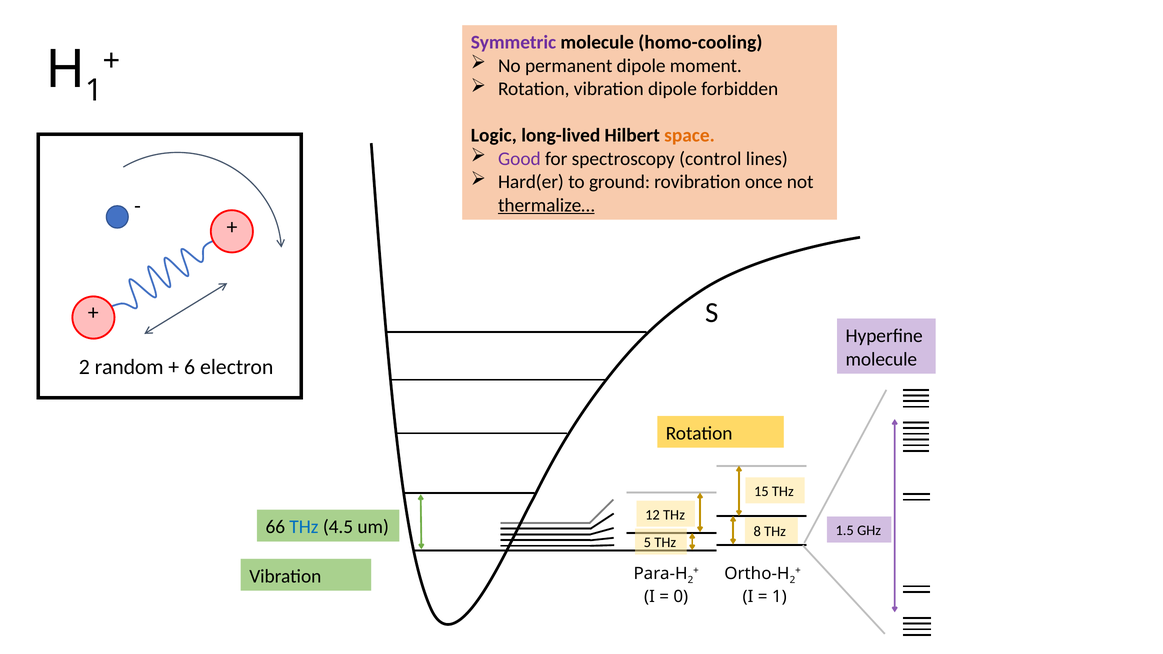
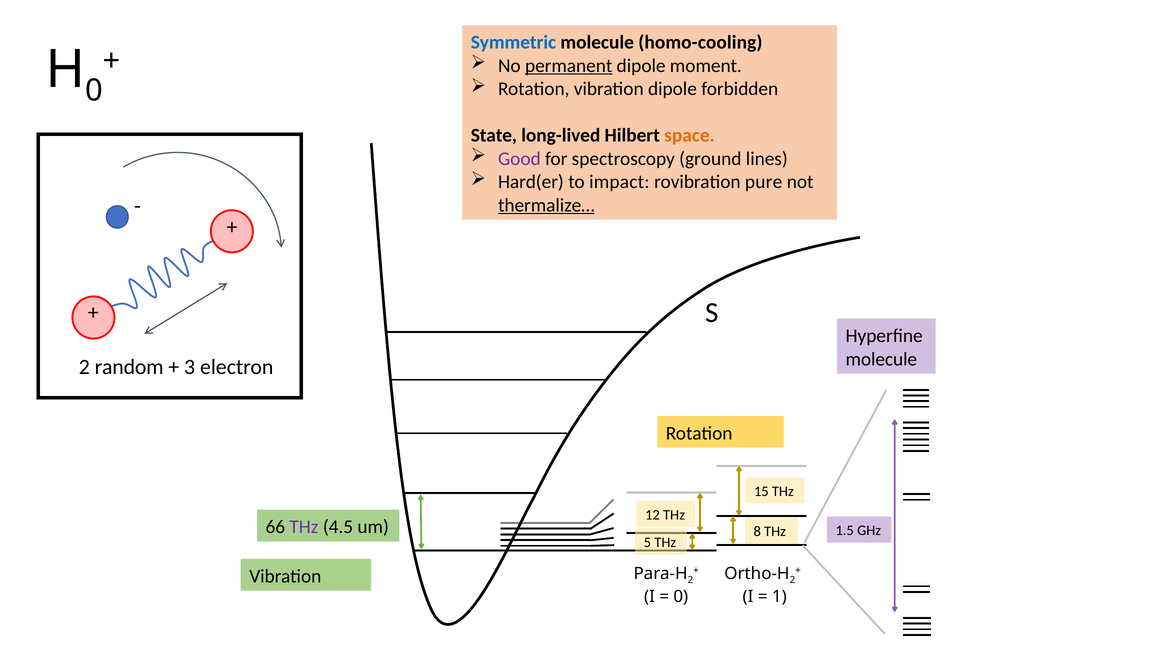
Symmetric colour: purple -> blue
1 at (94, 90): 1 -> 0
permanent underline: none -> present
Logic: Logic -> State
control: control -> ground
ground: ground -> impact
once: once -> pure
6: 6 -> 3
THz at (304, 527) colour: blue -> purple
